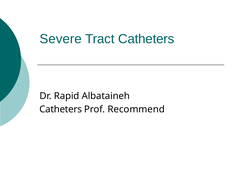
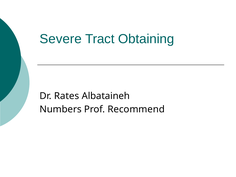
Tract Catheters: Catheters -> Obtaining
Rapid: Rapid -> Rates
Catheters at (61, 109): Catheters -> Numbers
